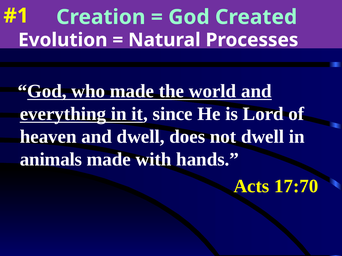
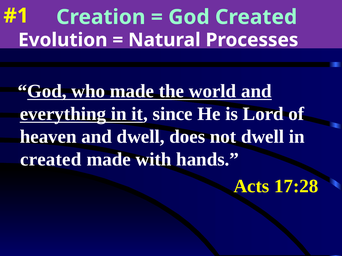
animals at (51, 160): animals -> created
17:70: 17:70 -> 17:28
